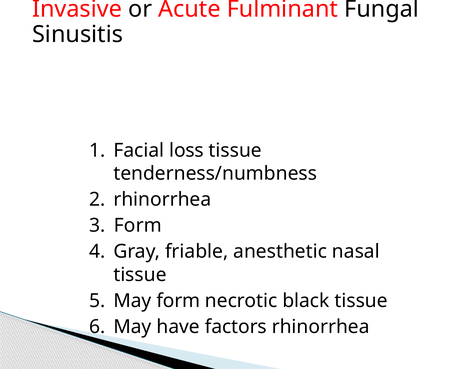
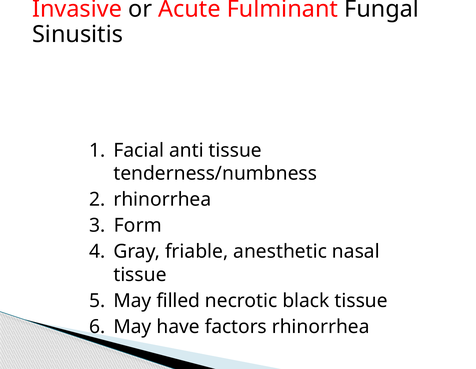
loss: loss -> anti
May form: form -> filled
